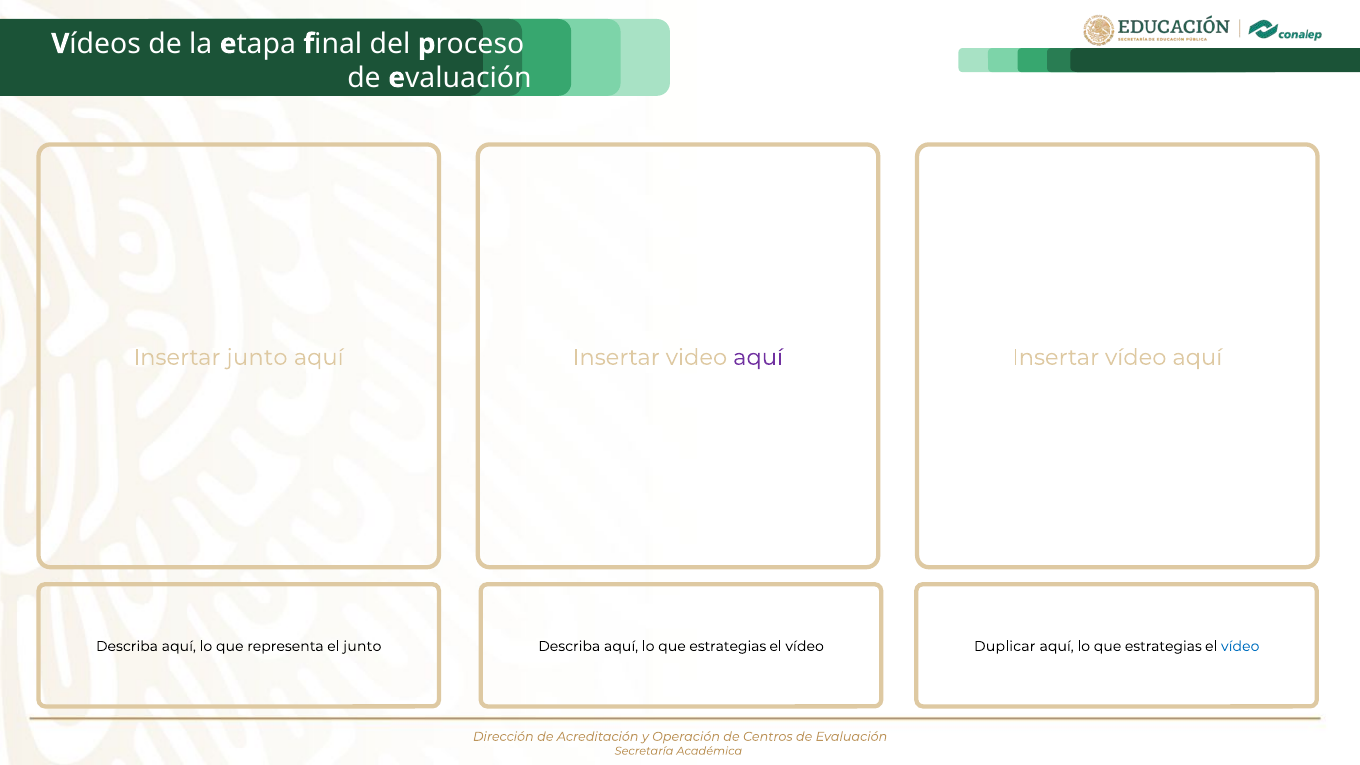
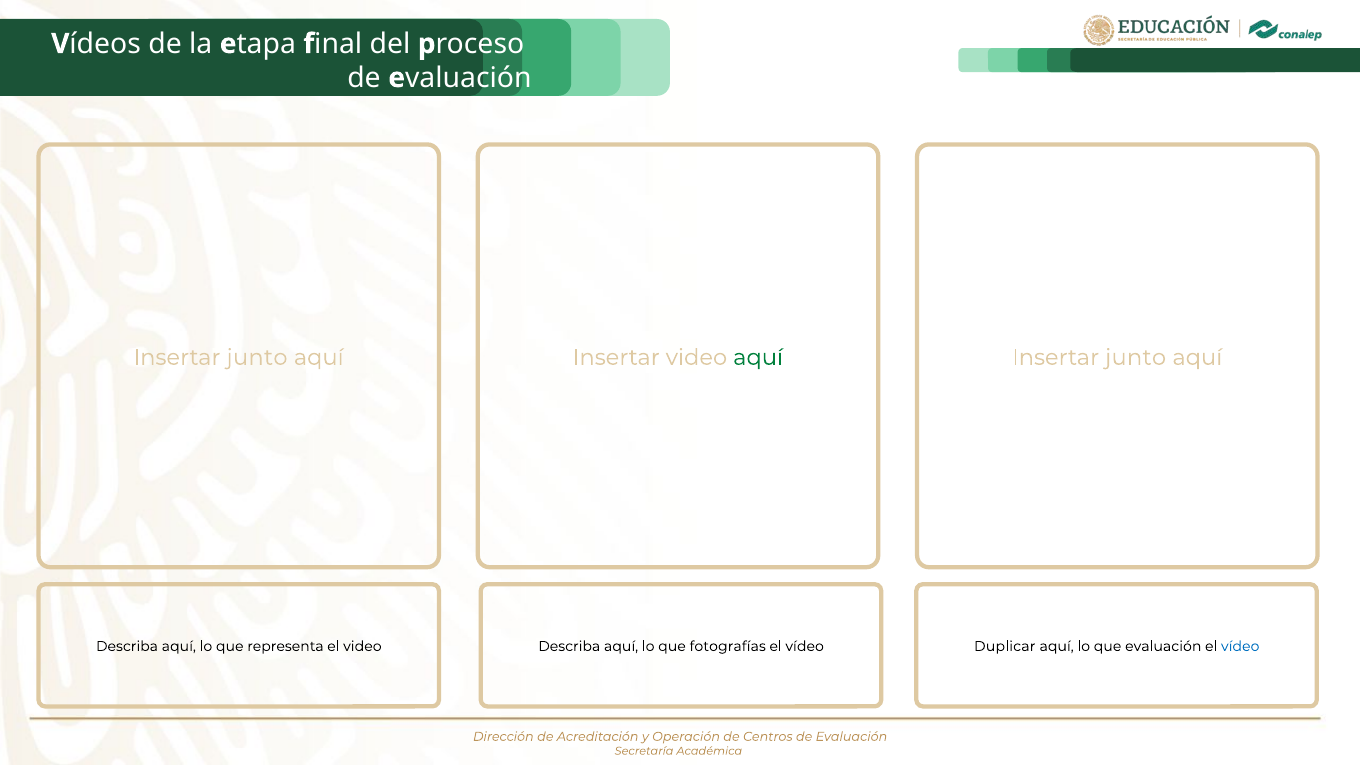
aquí at (758, 357) colour: purple -> green
vídeo at (1136, 357): vídeo -> junto
el junto: junto -> video
estrategias at (728, 646): estrategias -> fotografías
estrategias at (1163, 646): estrategias -> evaluación
